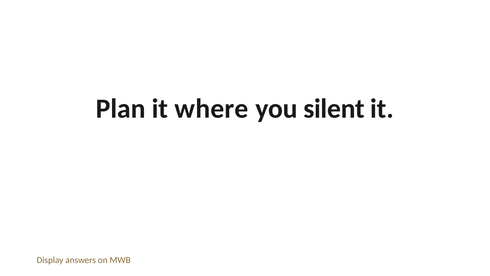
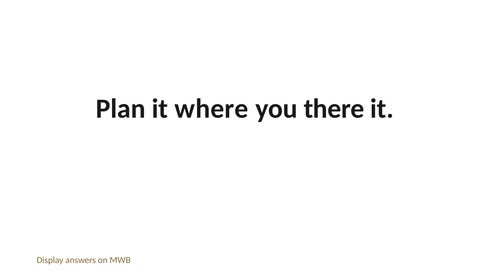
silent: silent -> there
